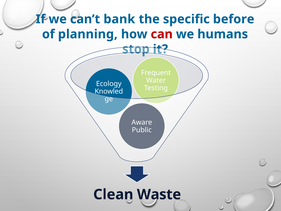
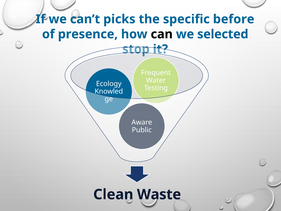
bank: bank -> picks
planning: planning -> presence
can colour: red -> black
humans: humans -> selected
